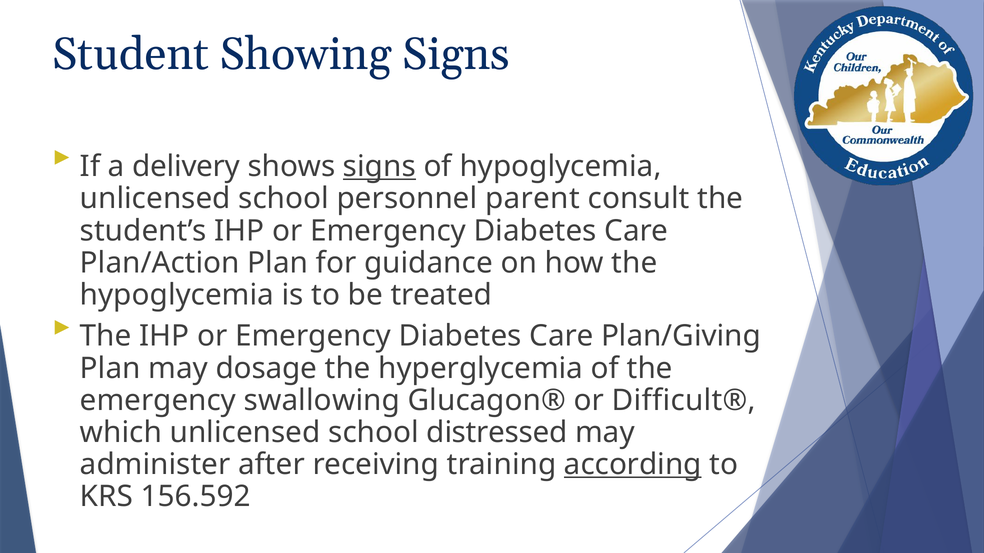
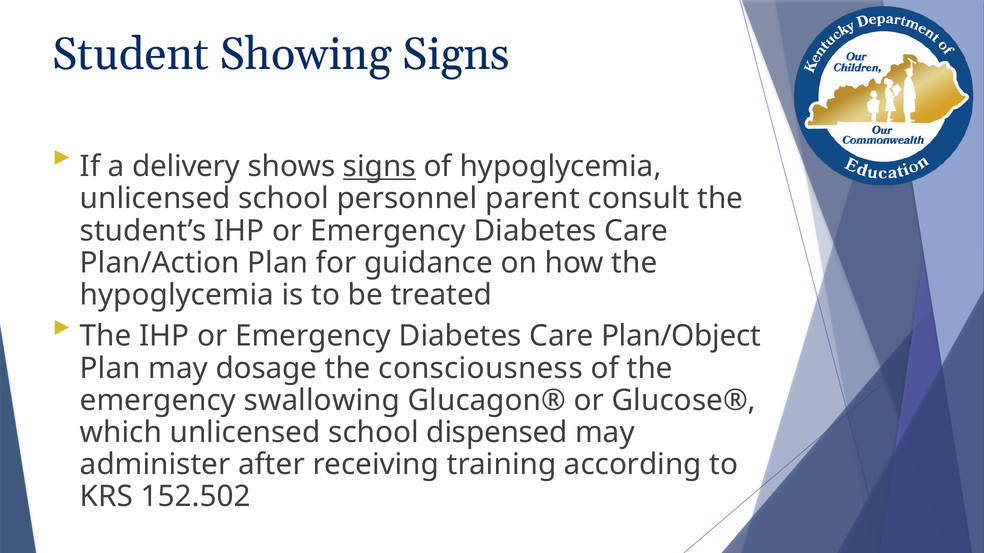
Plan/Giving: Plan/Giving -> Plan/Object
hyperglycemia: hyperglycemia -> consciousness
Difficult®: Difficult® -> Glucose®
distressed: distressed -> dispensed
according underline: present -> none
156.592: 156.592 -> 152.502
